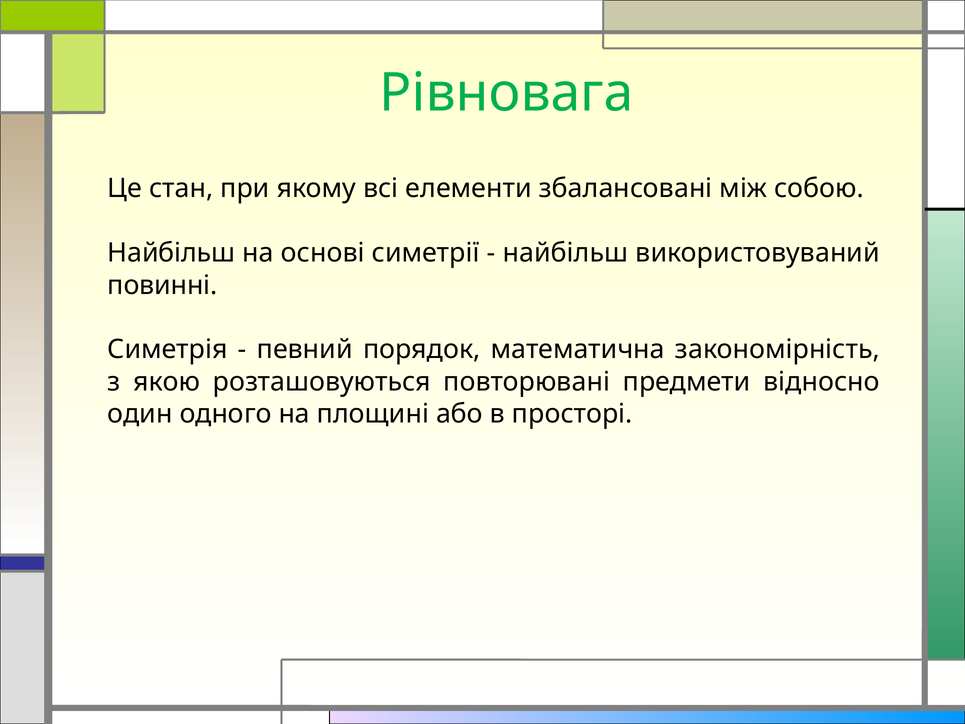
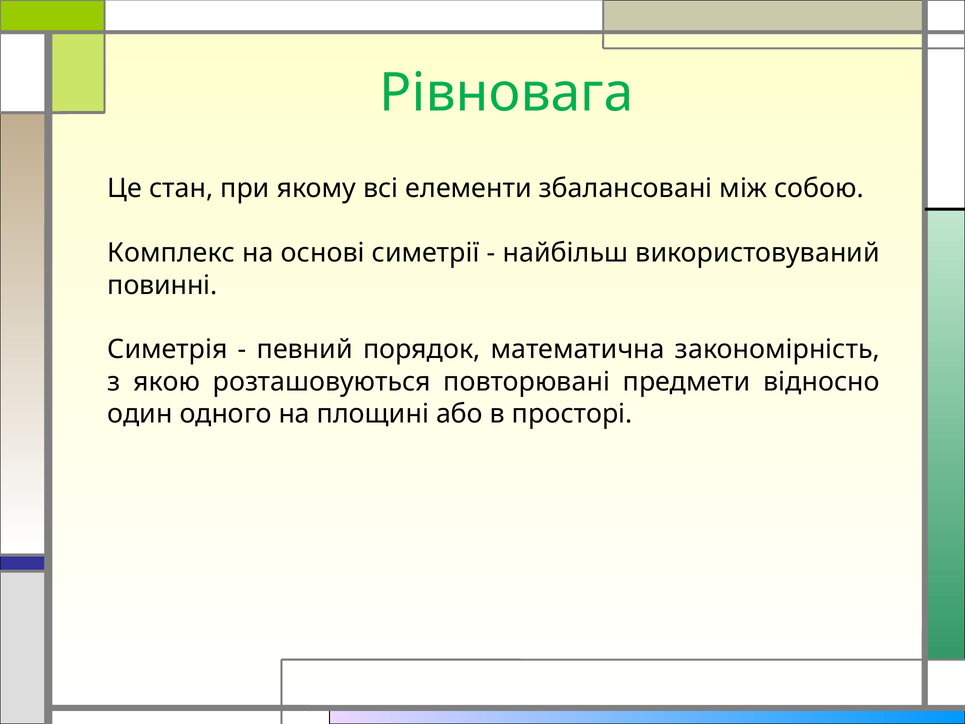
Найбільш at (171, 253): Найбільш -> Комплекс
